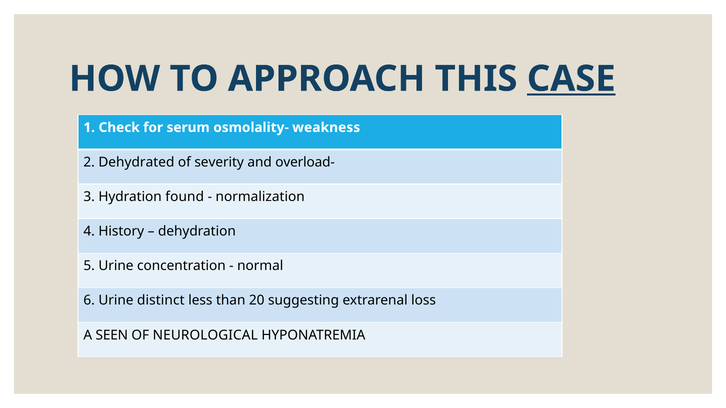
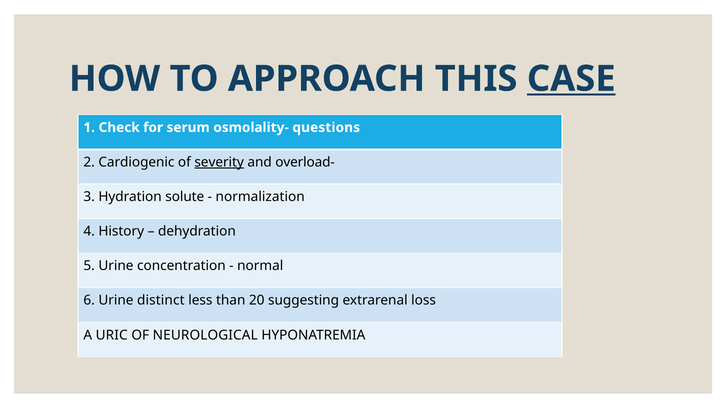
weakness: weakness -> questions
Dehydrated: Dehydrated -> Cardiogenic
severity underline: none -> present
found: found -> solute
SEEN: SEEN -> URIC
